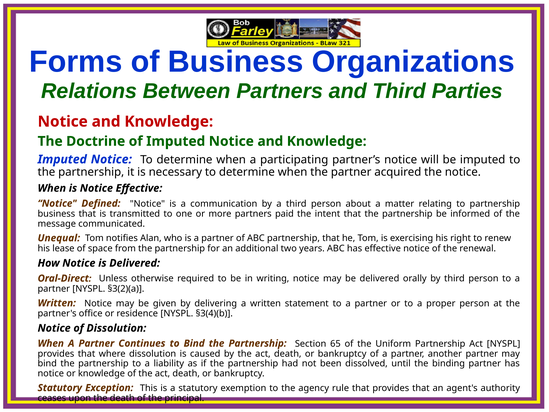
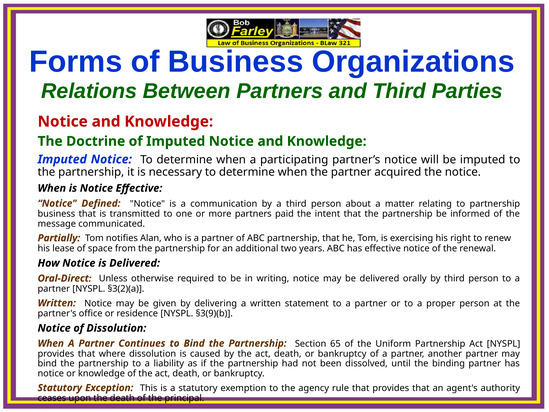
Unequal: Unequal -> Partially
§3(4)(b: §3(4)(b -> §3(9)(b
